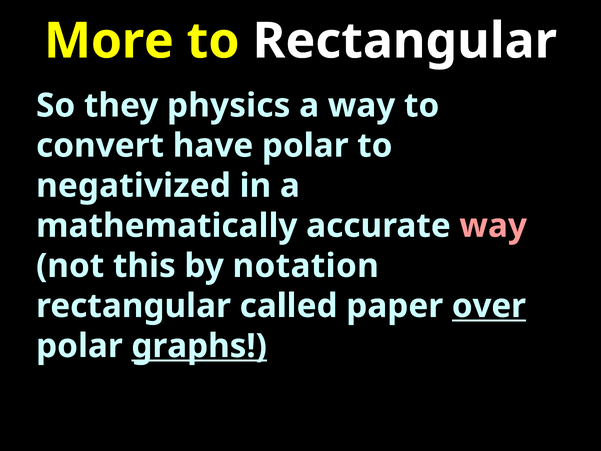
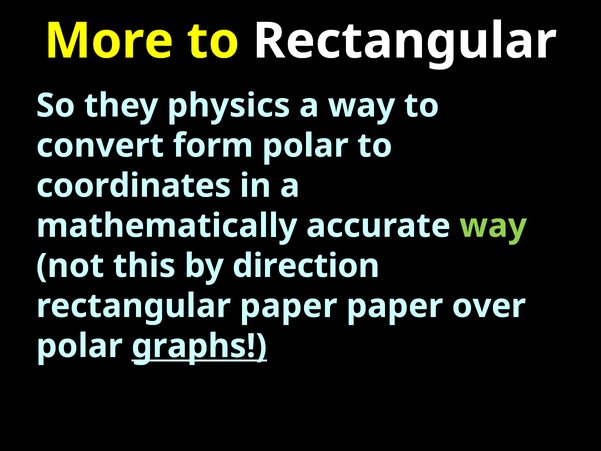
have: have -> form
negativized: negativized -> coordinates
way at (493, 226) colour: pink -> light green
notation: notation -> direction
rectangular called: called -> paper
over underline: present -> none
